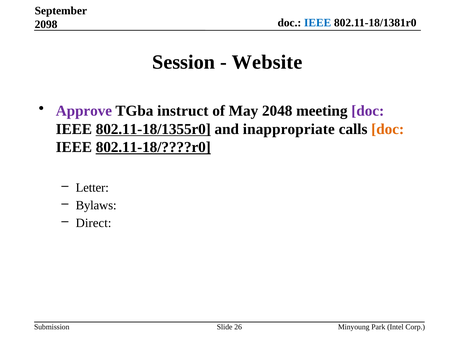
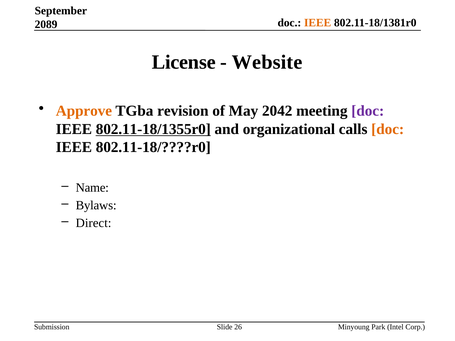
IEEE at (318, 23) colour: blue -> orange
2098: 2098 -> 2089
Session: Session -> License
Approve colour: purple -> orange
instruct: instruct -> revision
2048: 2048 -> 2042
inappropriate: inappropriate -> organizational
802.11-18/????r0 underline: present -> none
Letter: Letter -> Name
